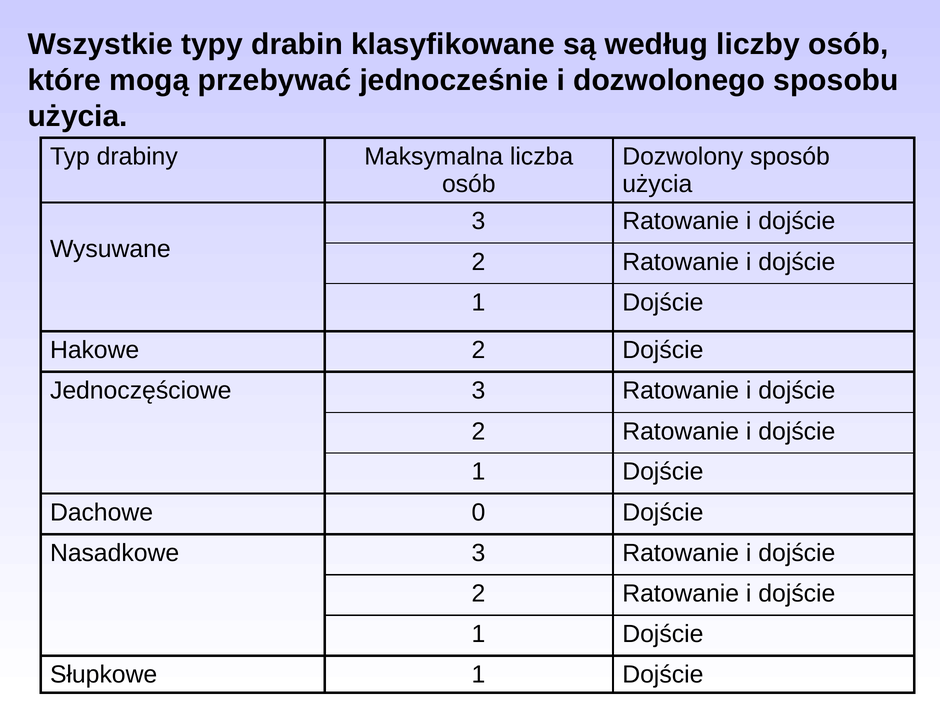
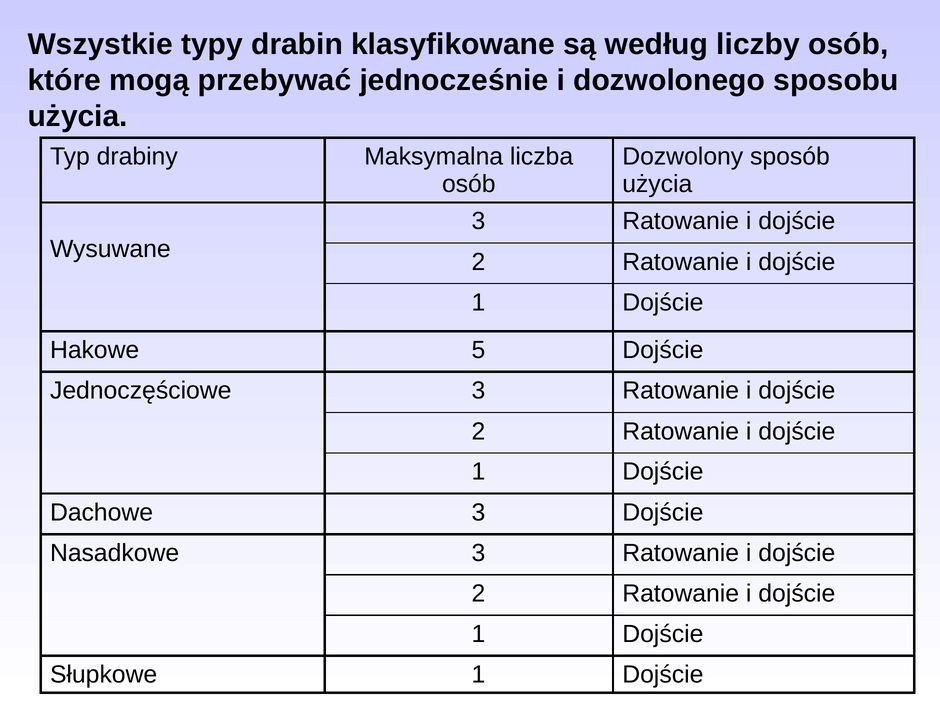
Hakowe 2: 2 -> 5
Dachowe 0: 0 -> 3
